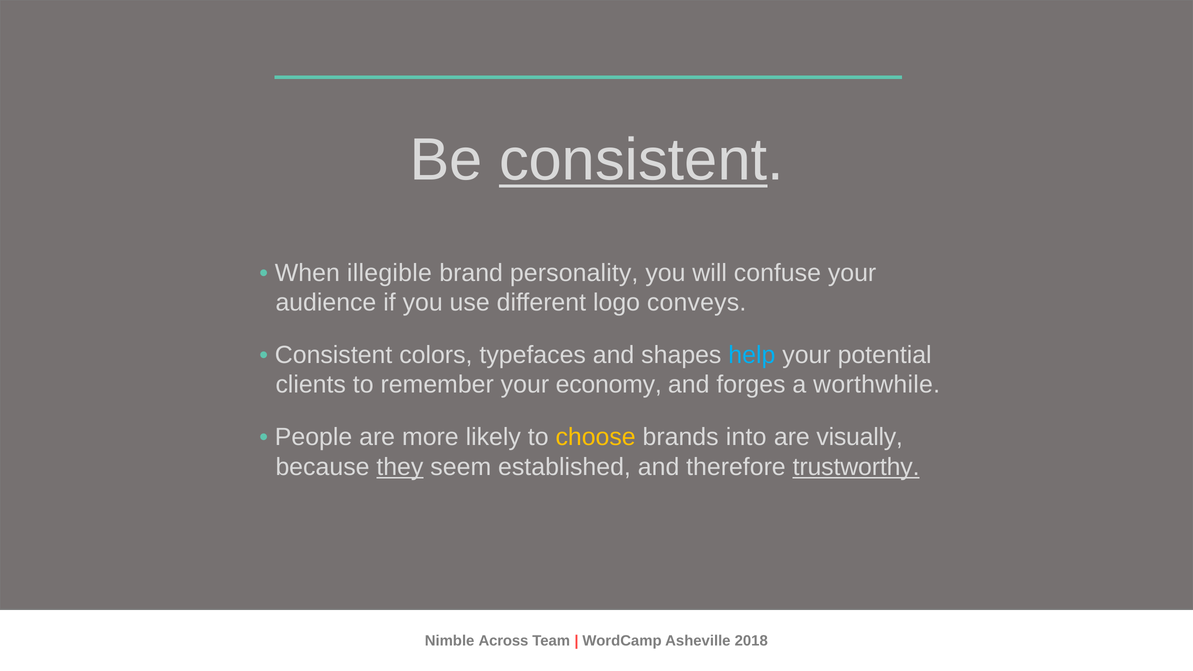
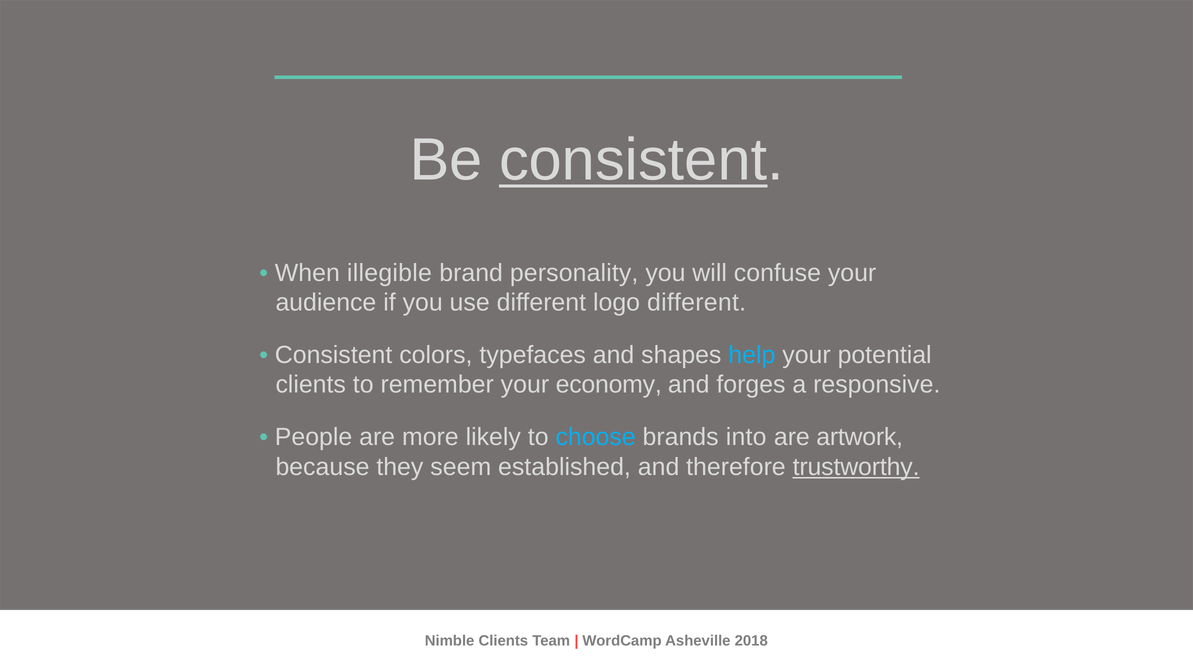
logo conveys: conveys -> different
worthwhile: worthwhile -> responsive
choose colour: yellow -> light blue
visually: visually -> artwork
they underline: present -> none
Nimble Across: Across -> Clients
